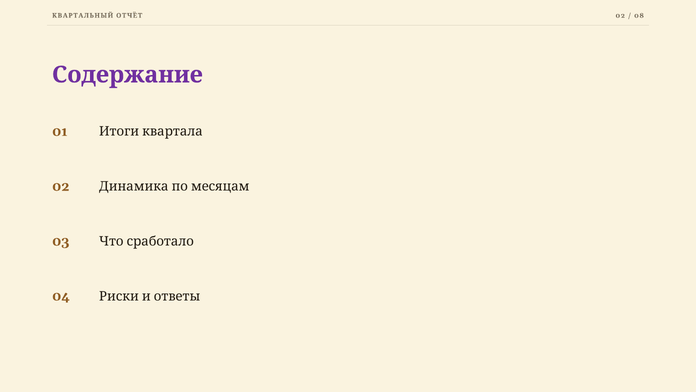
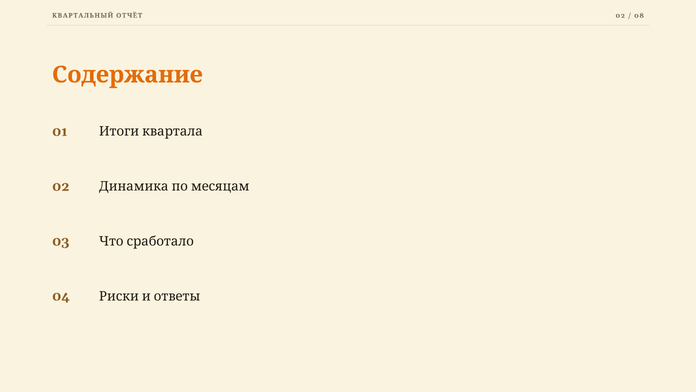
Содержание colour: purple -> orange
